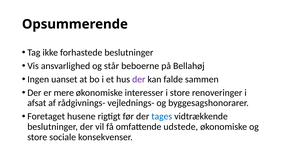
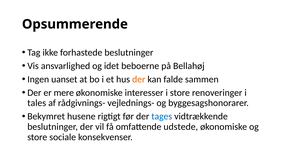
står: står -> idet
der at (139, 79) colour: purple -> orange
afsat: afsat -> tales
Foretaget: Foretaget -> Bekymret
